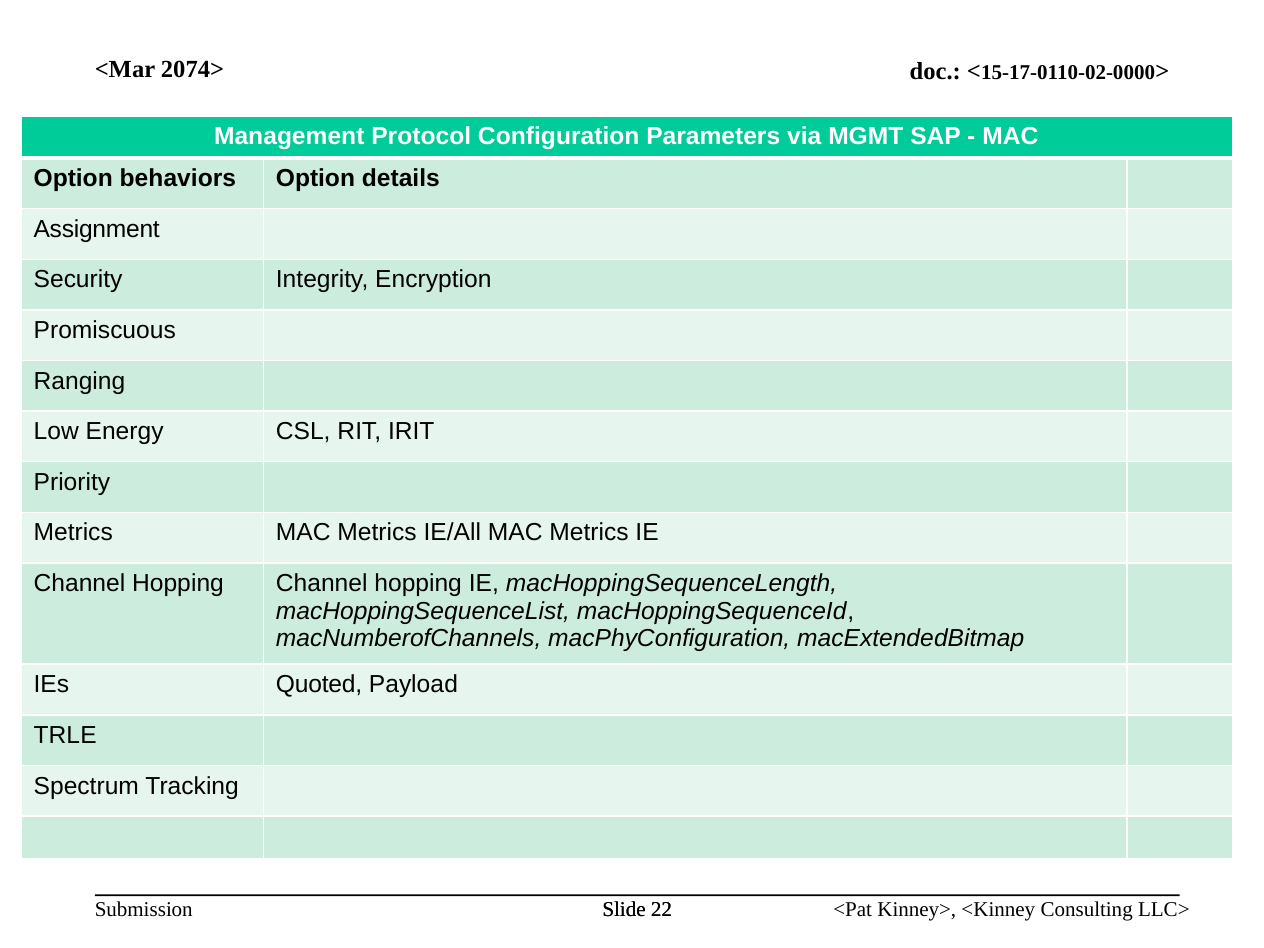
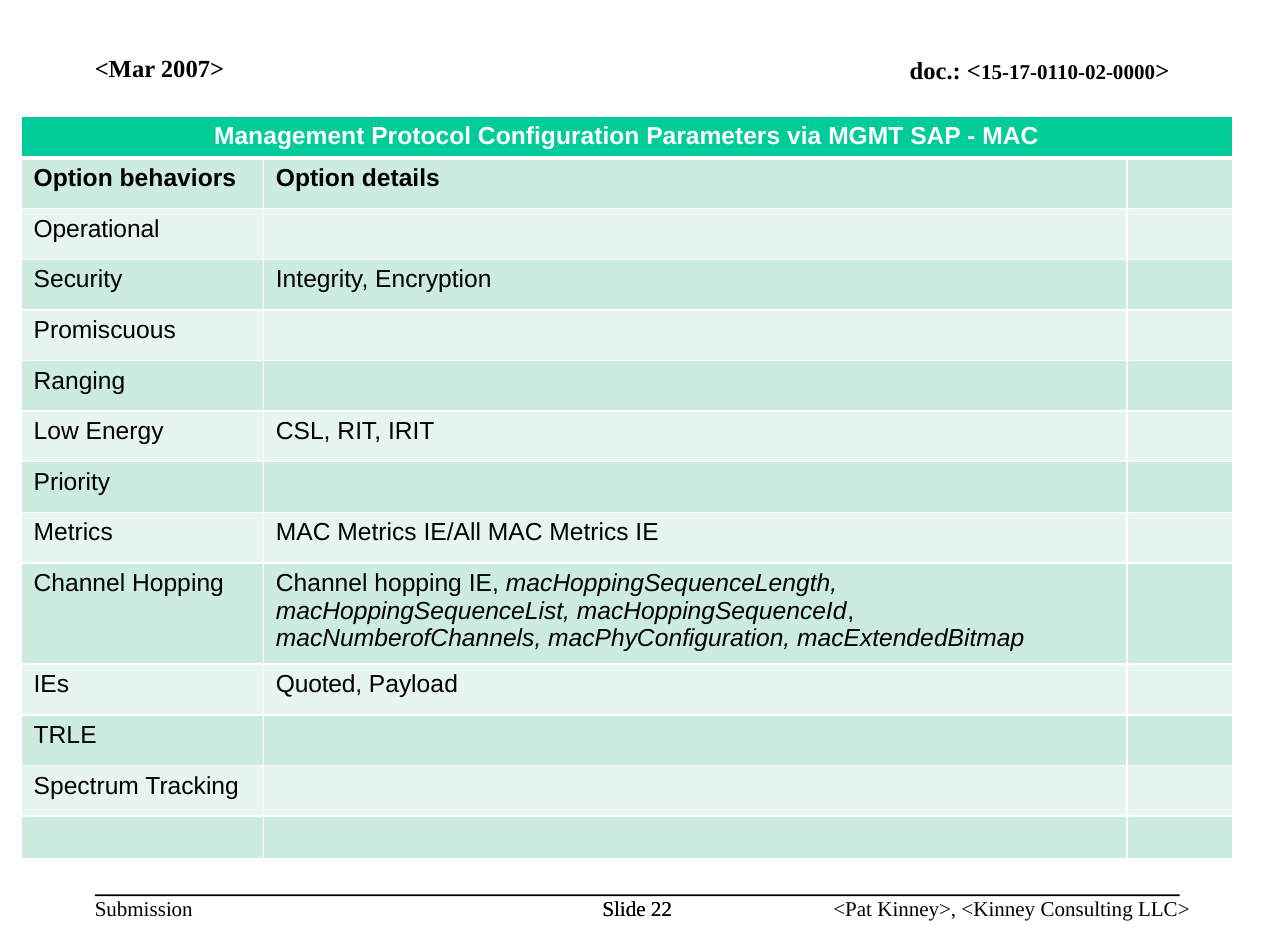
2074>: 2074> -> 2007>
Assignment: Assignment -> Operational
